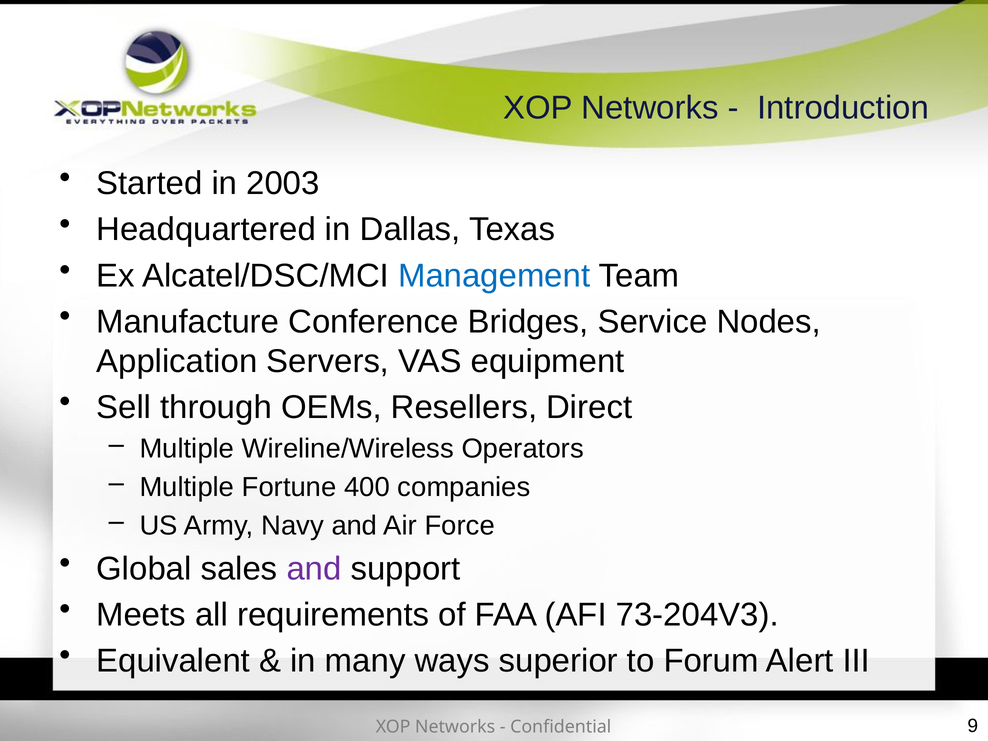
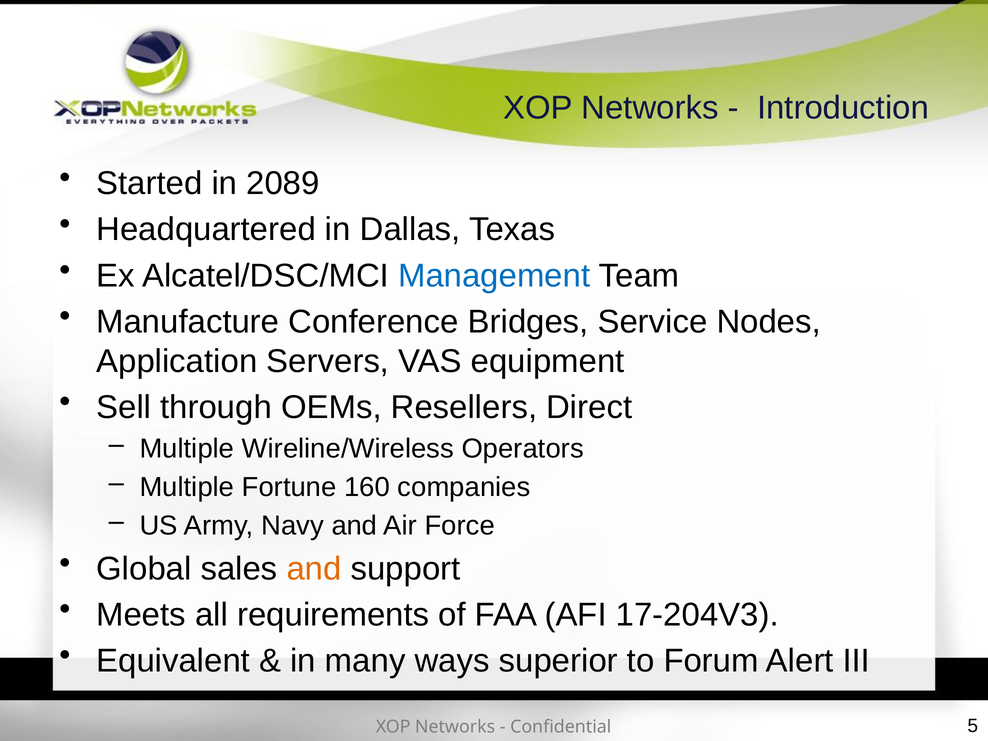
2003: 2003 -> 2089
400: 400 -> 160
and at (314, 569) colour: purple -> orange
73-204V3: 73-204V3 -> 17-204V3
9: 9 -> 5
